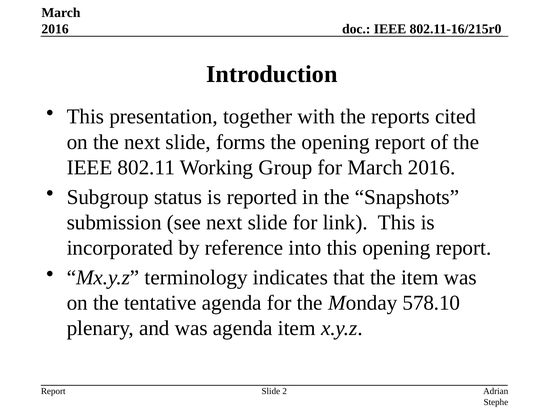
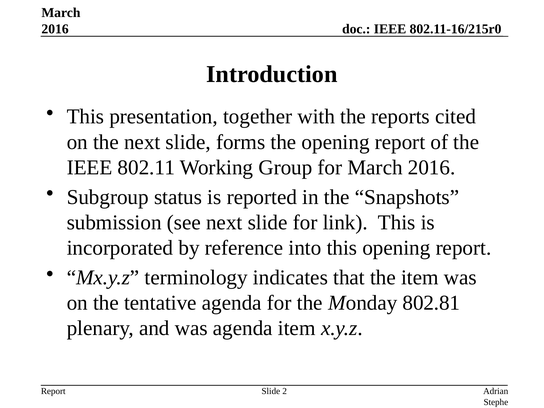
578.10: 578.10 -> 802.81
